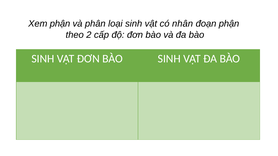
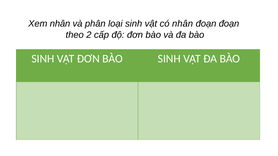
Xem phận: phận -> nhân
đoạn phận: phận -> đoạn
